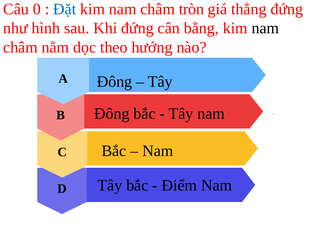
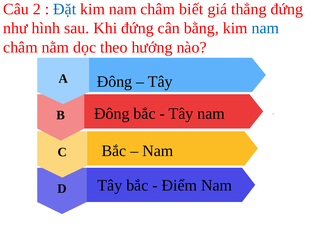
0: 0 -> 2
tròn: tròn -> biết
nam at (265, 28) colour: black -> blue
